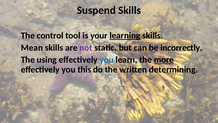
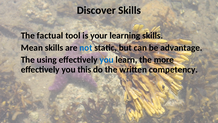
Suspend: Suspend -> Discover
control: control -> factual
learning underline: present -> none
not colour: purple -> blue
incorrectly: incorrectly -> advantage
determining: determining -> competency
